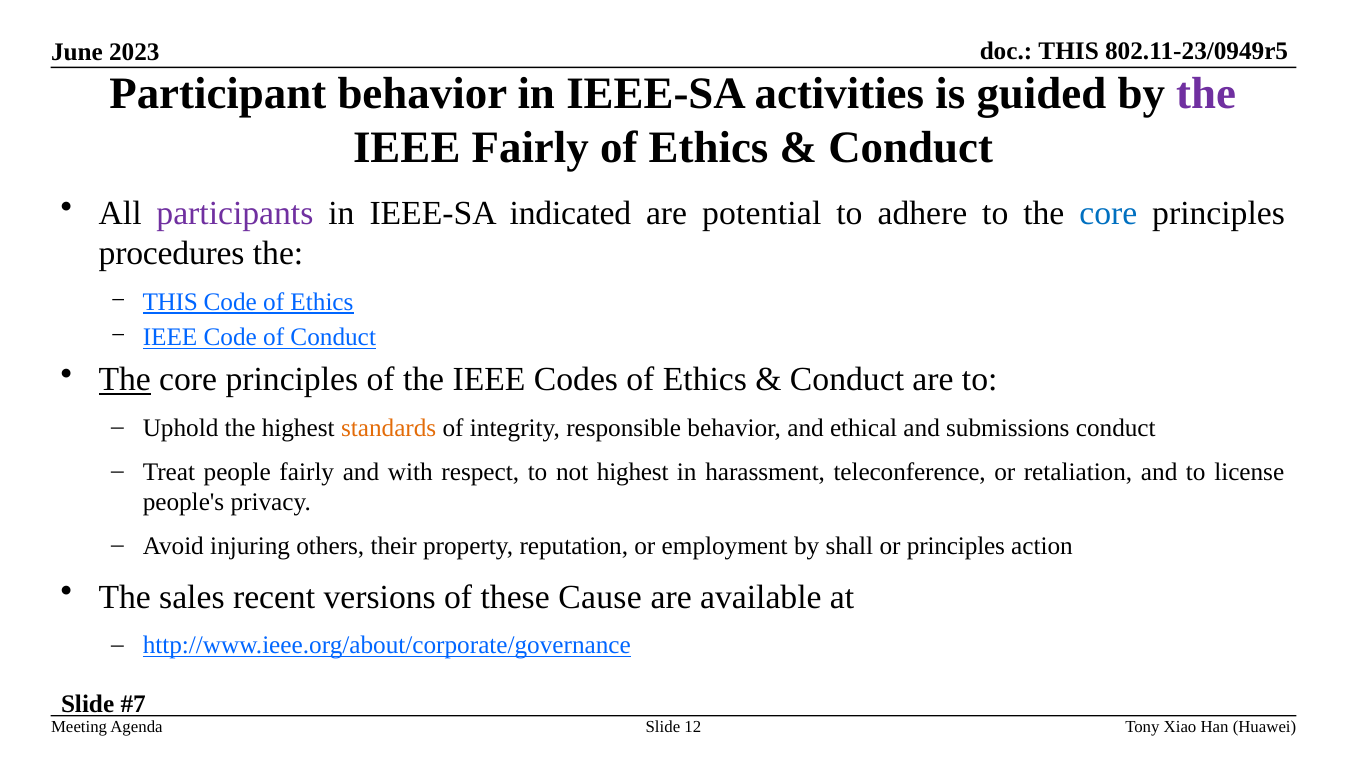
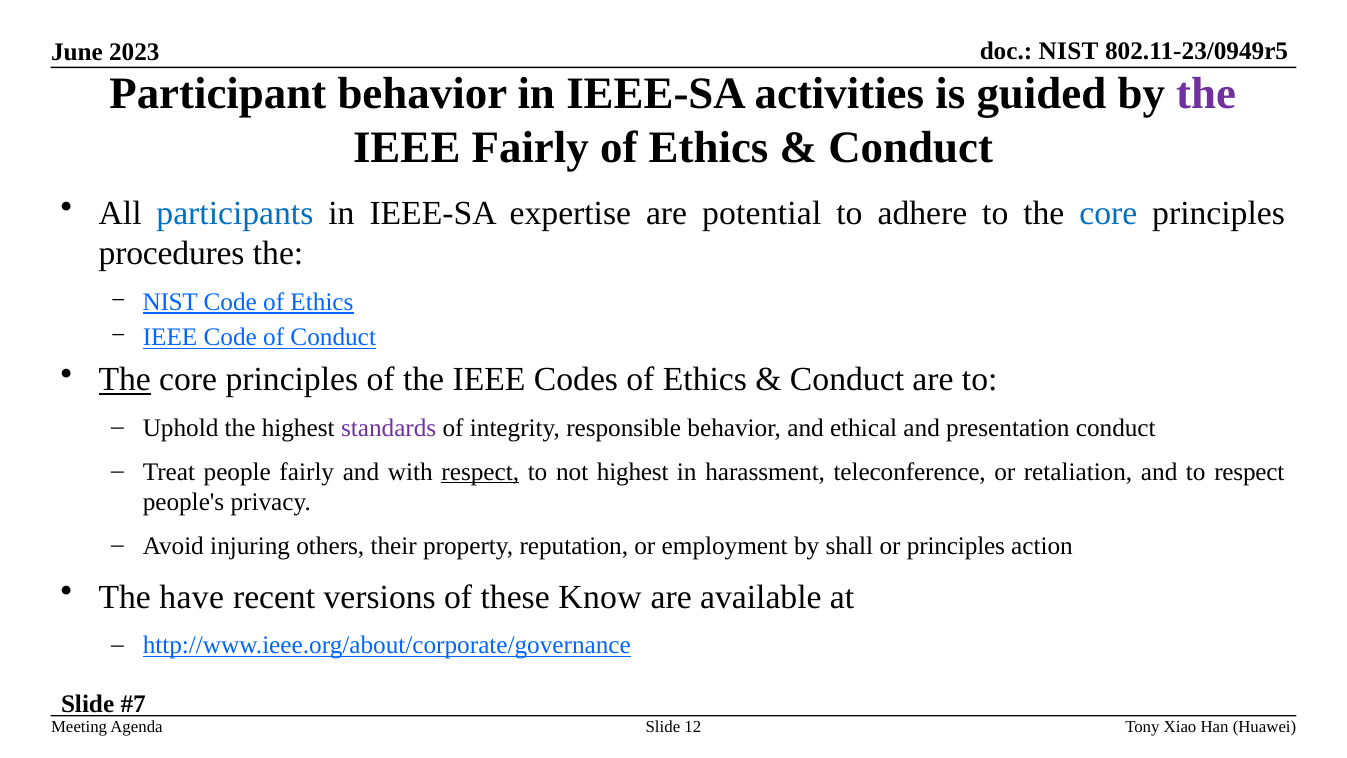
THIS at (1069, 51): THIS -> NIST
participants colour: purple -> blue
indicated: indicated -> expertise
THIS at (170, 302): THIS -> NIST
standards colour: orange -> purple
submissions: submissions -> presentation
respect at (480, 472) underline: none -> present
to license: license -> respect
sales: sales -> have
Cause: Cause -> Know
